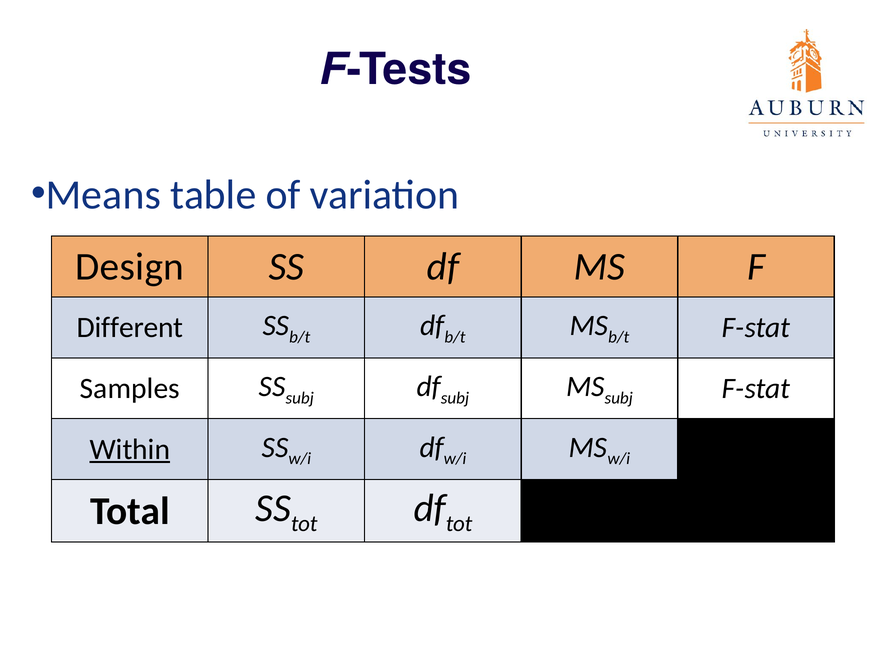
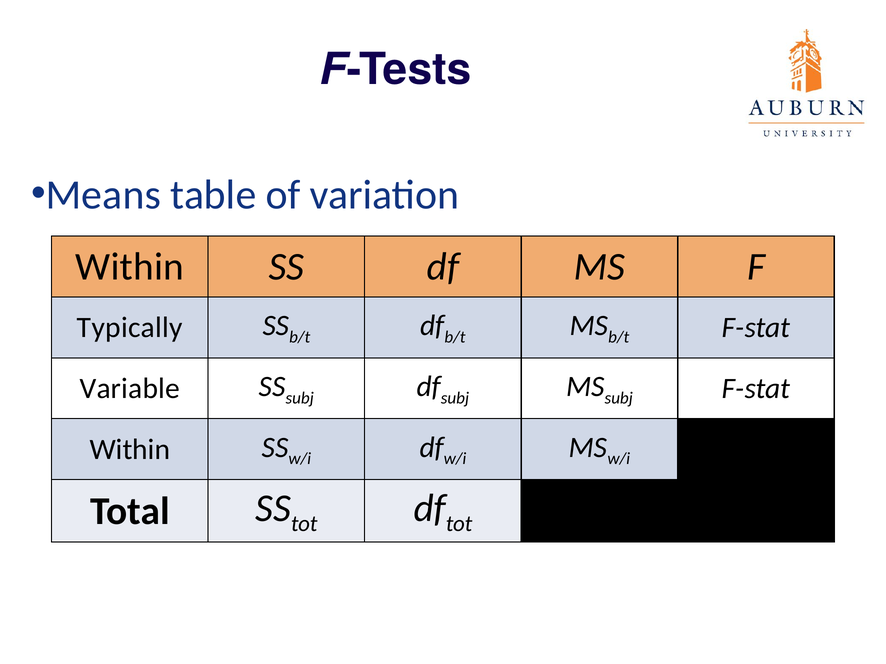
Design at (130, 267): Design -> Within
Different: Different -> Typically
Samples: Samples -> Variable
Within at (130, 450) underline: present -> none
